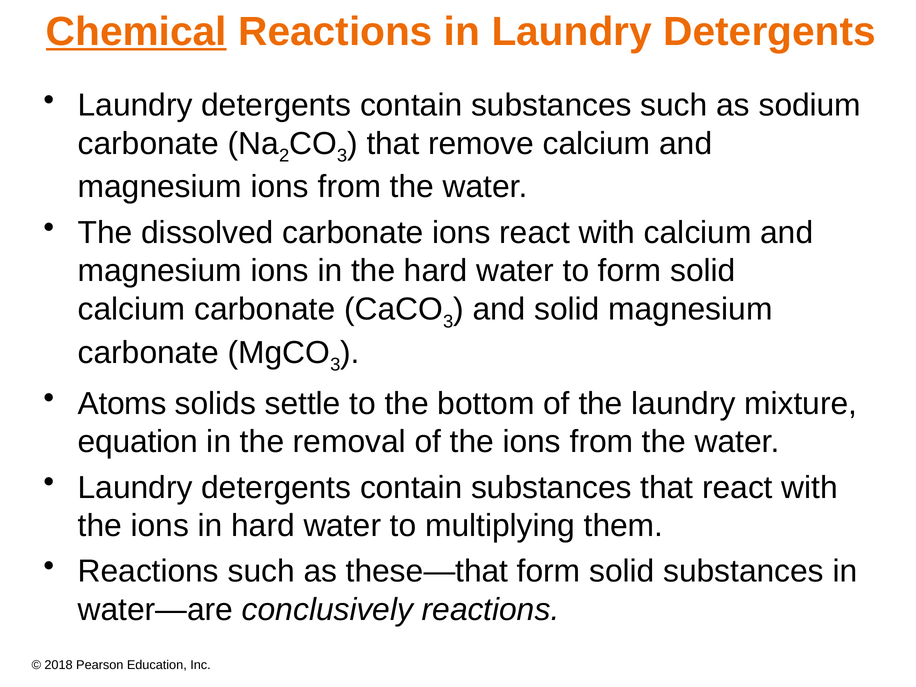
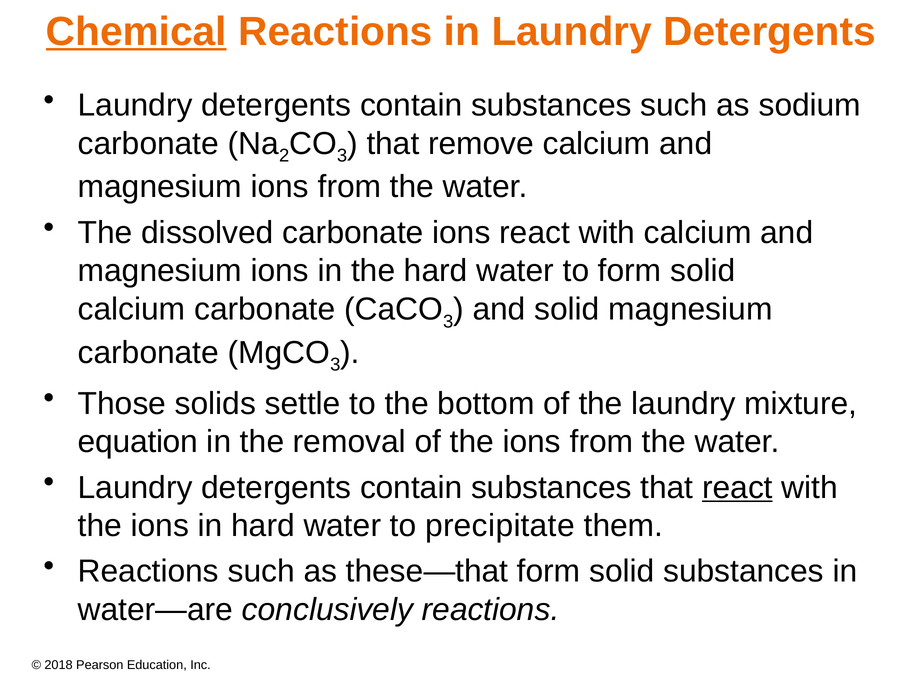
Atoms: Atoms -> Those
react at (737, 488) underline: none -> present
multiplying: multiplying -> precipitate
